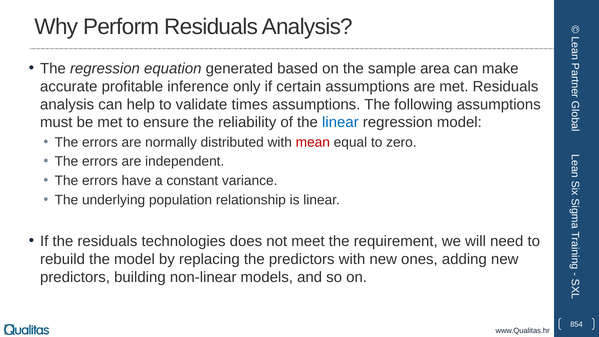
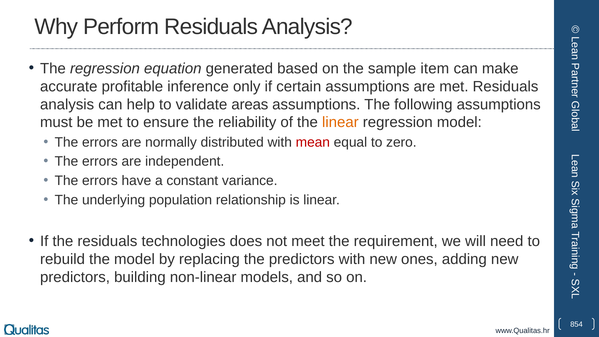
area: area -> item
times: times -> areas
linear at (340, 122) colour: blue -> orange
